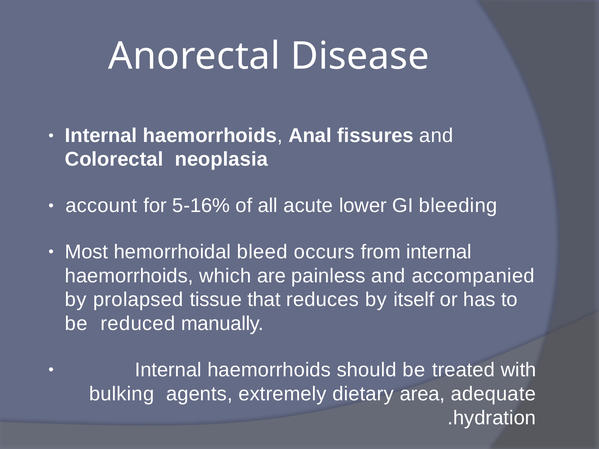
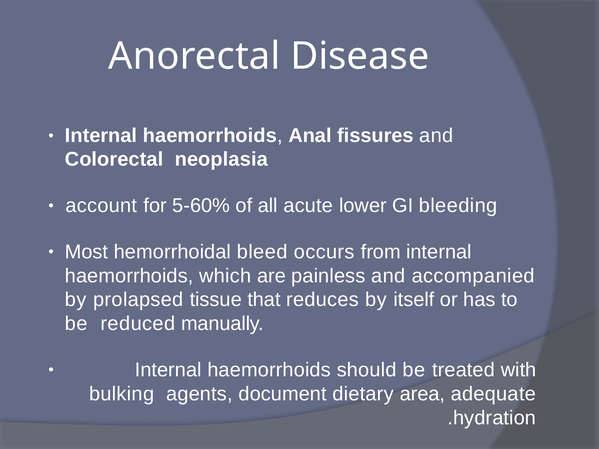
5-16%: 5-16% -> 5-60%
extremely: extremely -> document
